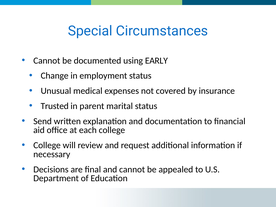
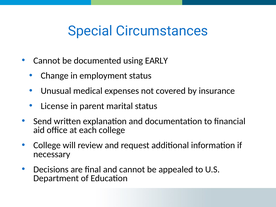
Trusted: Trusted -> License
